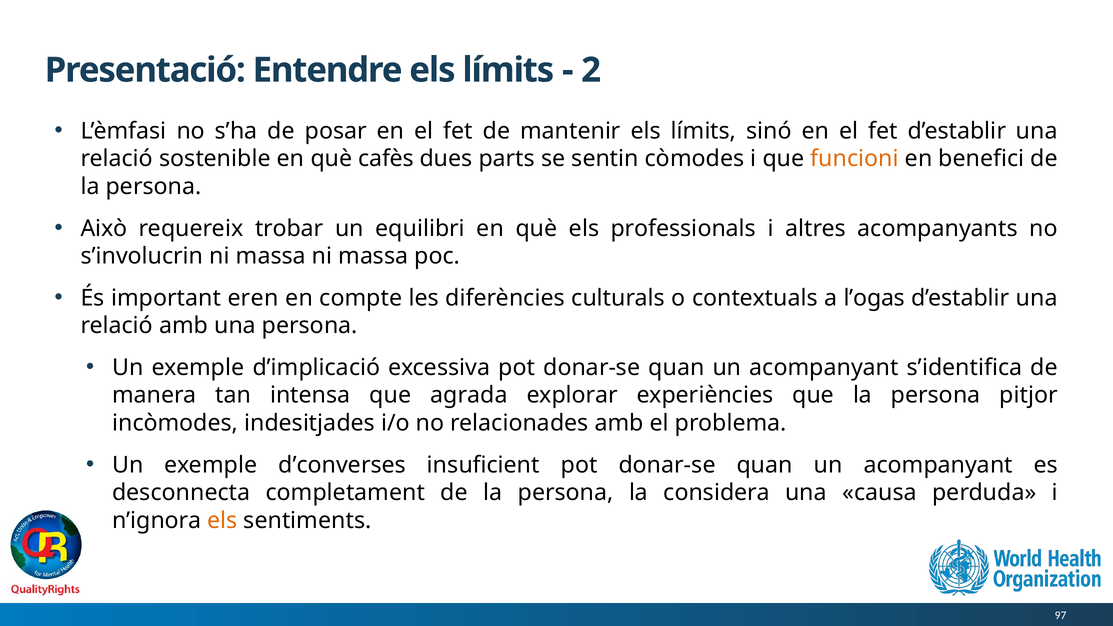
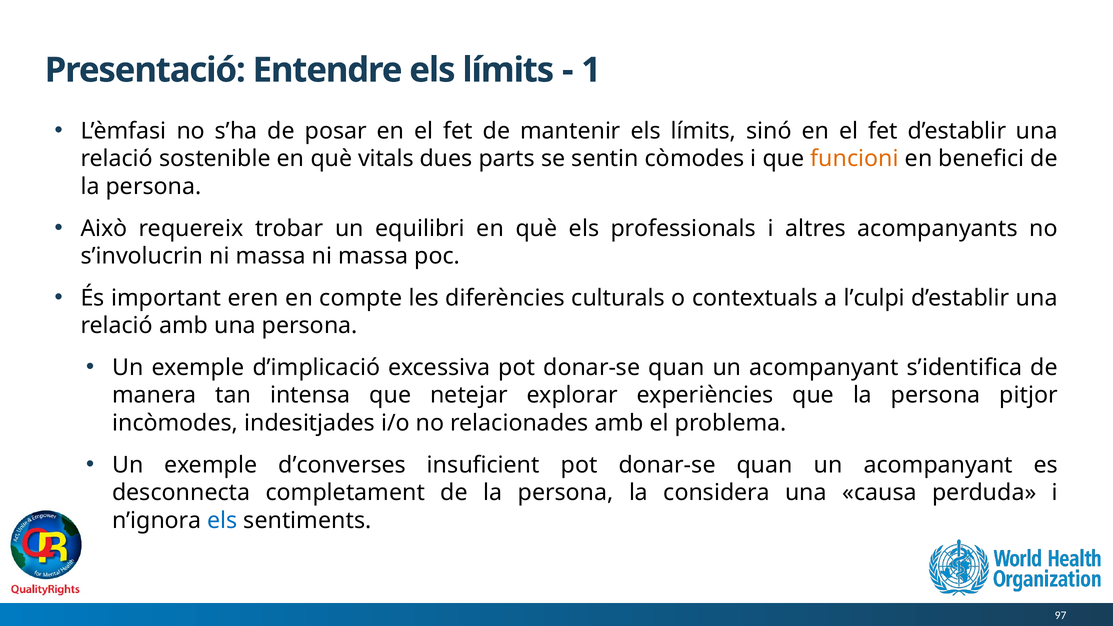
2: 2 -> 1
cafès: cafès -> vitals
l’ogas: l’ogas -> l’culpi
agrada: agrada -> netejar
els at (222, 521) colour: orange -> blue
